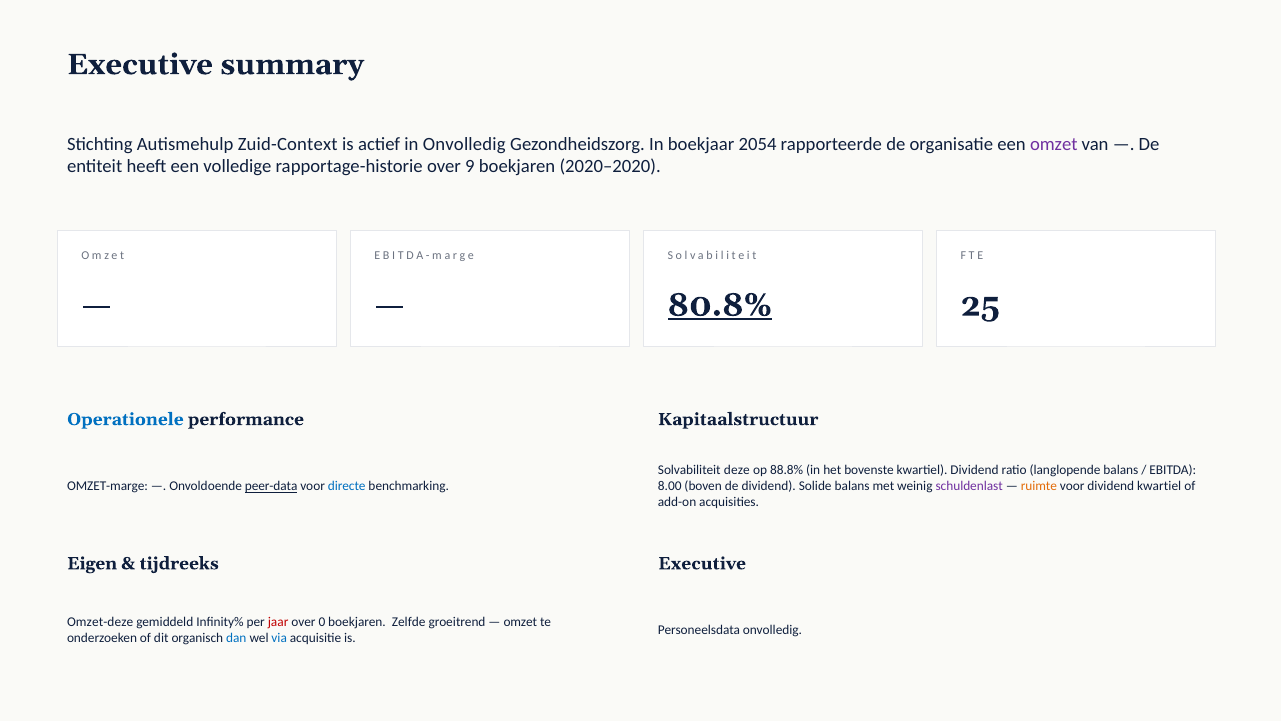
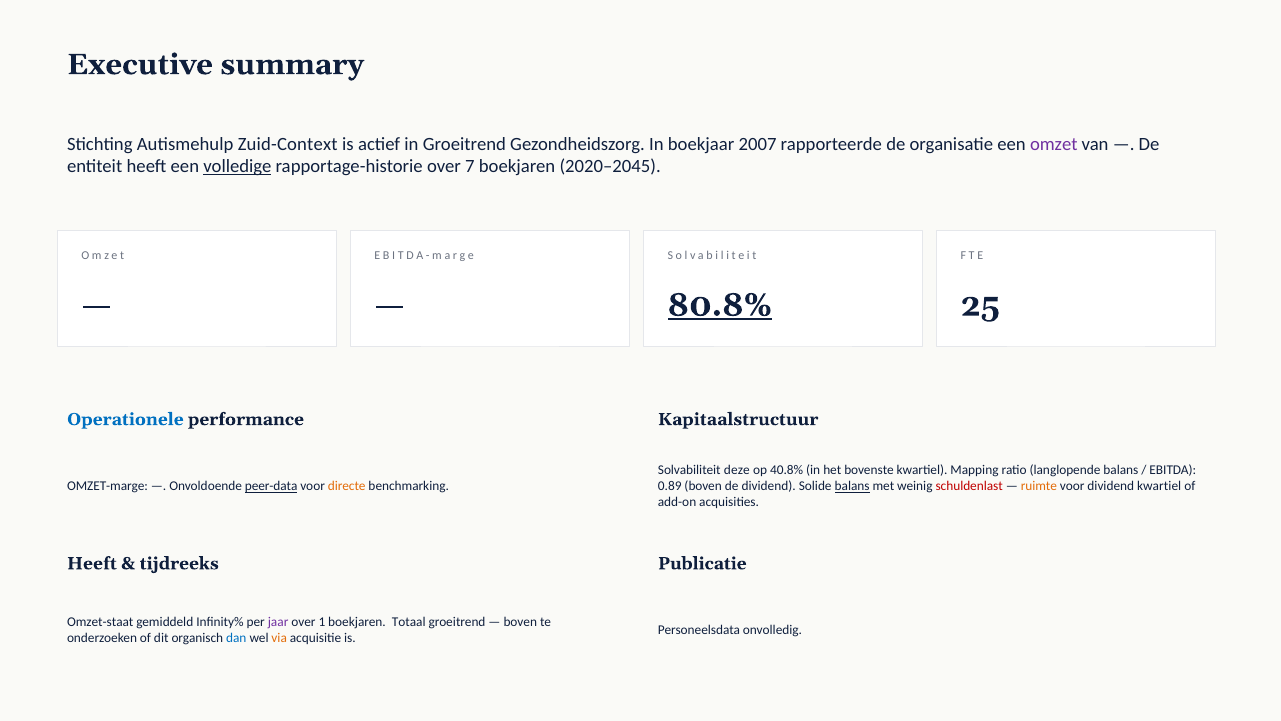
in Onvolledig: Onvolledig -> Groeitrend
2054: 2054 -> 2007
volledige underline: none -> present
9: 9 -> 7
2020–2020: 2020–2020 -> 2020–2045
88.8%: 88.8% -> 40.8%
kwartiel Dividend: Dividend -> Mapping
directe colour: blue -> orange
8.00: 8.00 -> 0.89
balans at (852, 486) underline: none -> present
schuldenlast colour: purple -> red
Eigen at (92, 563): Eigen -> Heeft
Executive at (702, 563): Executive -> Publicatie
Omzet-deze: Omzet-deze -> Omzet-staat
jaar colour: red -> purple
0: 0 -> 1
Zelfde: Zelfde -> Totaal
omzet at (520, 622): omzet -> boven
via colour: blue -> orange
